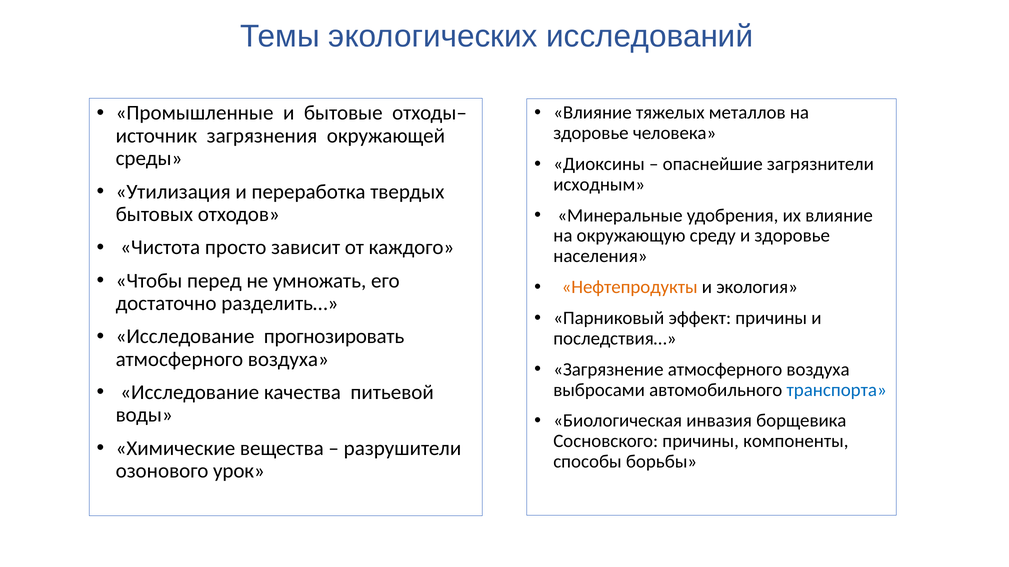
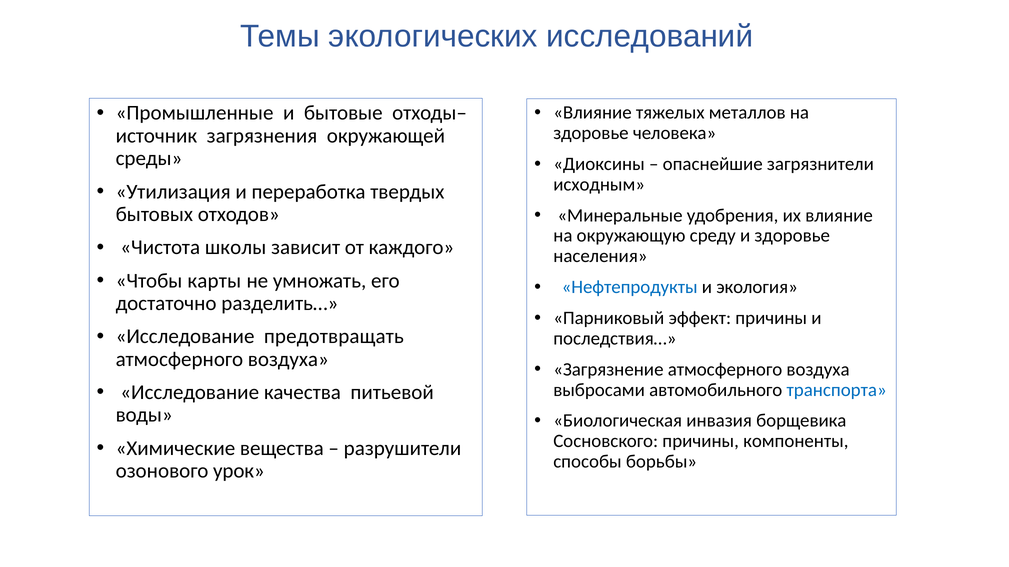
просто: просто -> школы
перед: перед -> карты
Нефтепродукты colour: orange -> blue
прогнозировать: прогнозировать -> предотвращать
